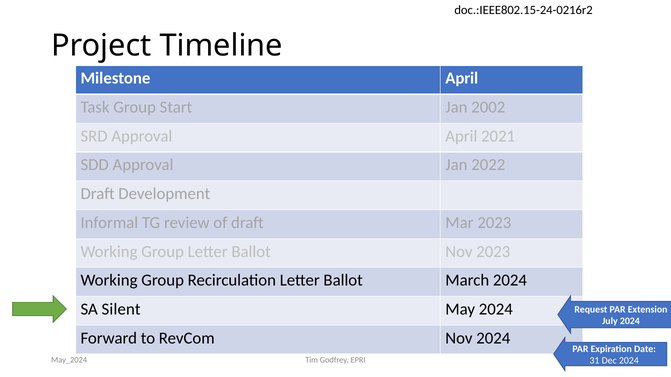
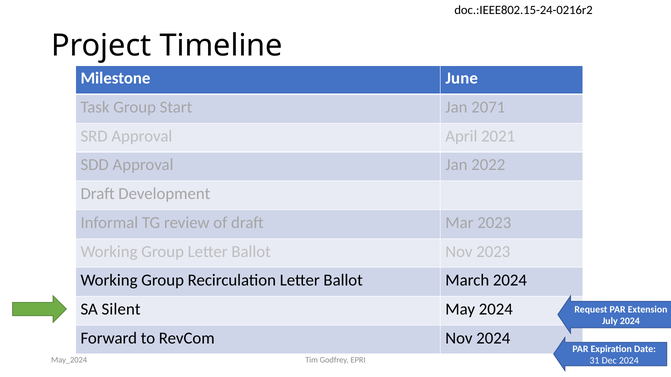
Milestone April: April -> June
2002: 2002 -> 2071
